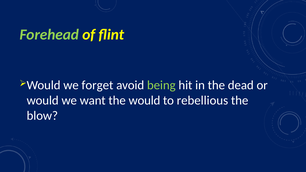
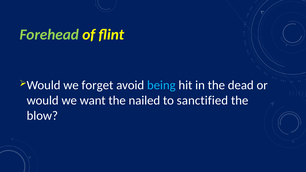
being colour: light green -> light blue
the would: would -> nailed
rebellious: rebellious -> sanctified
